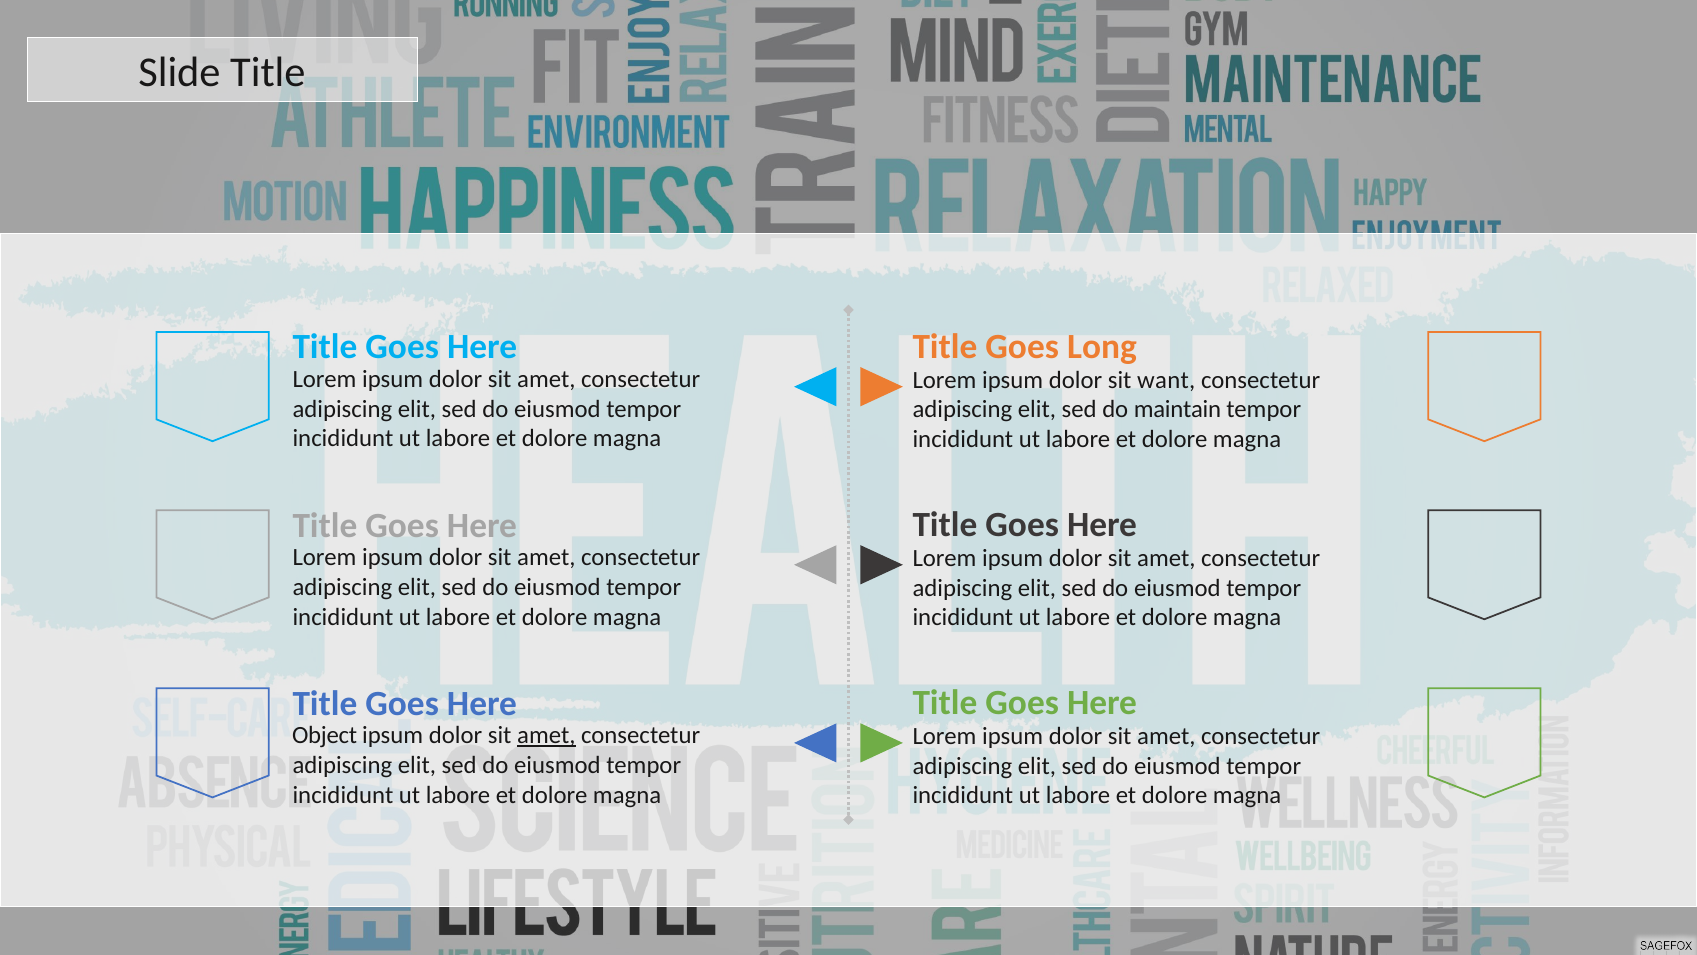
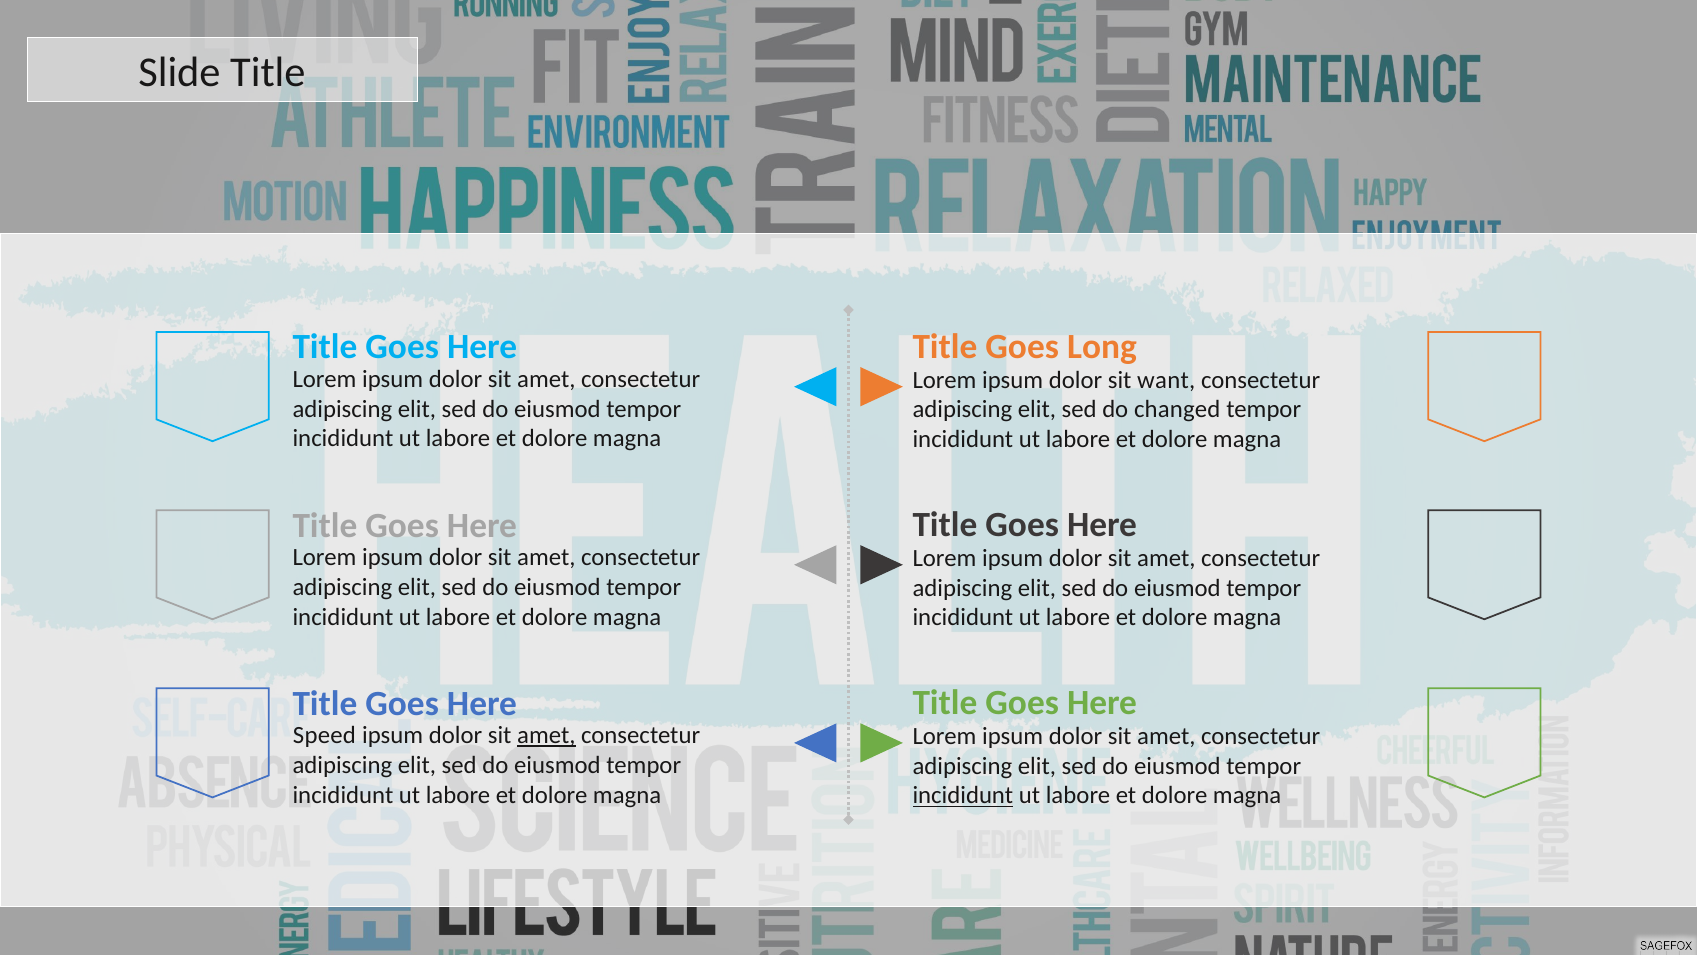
maintain: maintain -> changed
Object: Object -> Speed
incididunt at (963, 795) underline: none -> present
